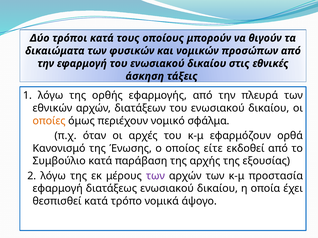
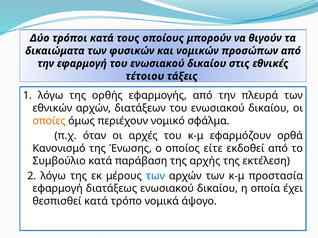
άσκηση: άσκηση -> τέτοιου
εξουσίας: εξουσίας -> εκτέλεση
των at (155, 176) colour: purple -> blue
